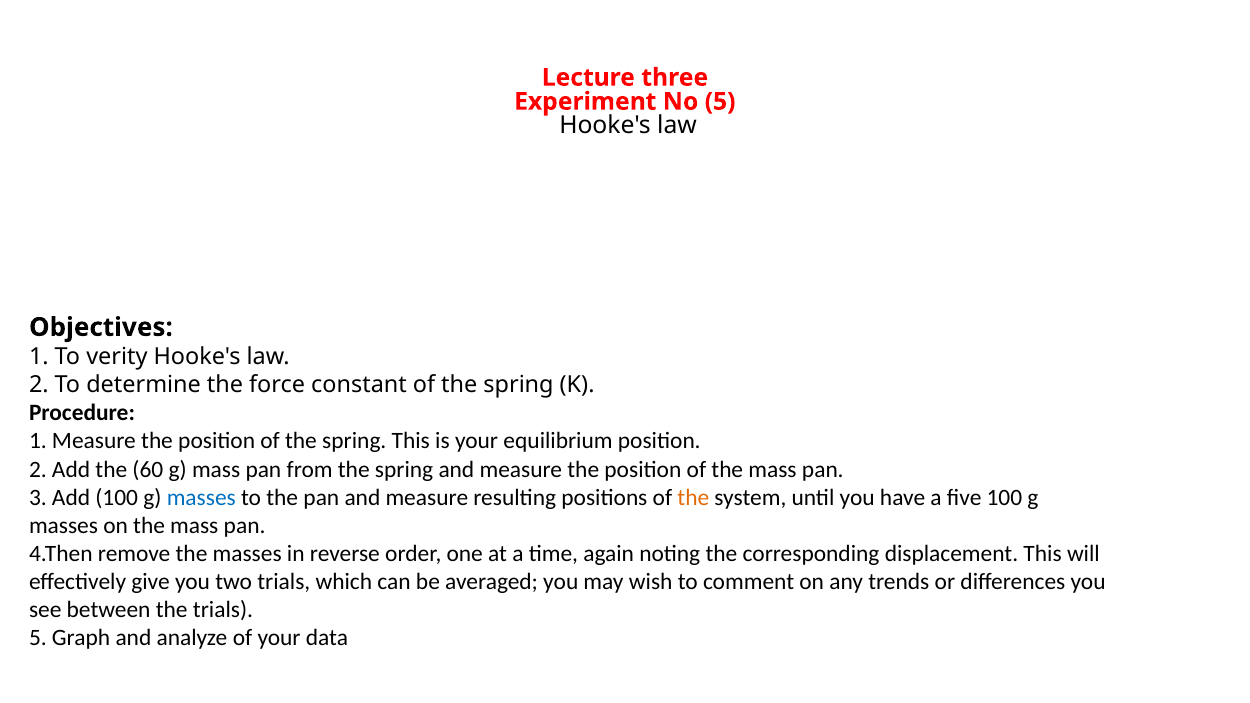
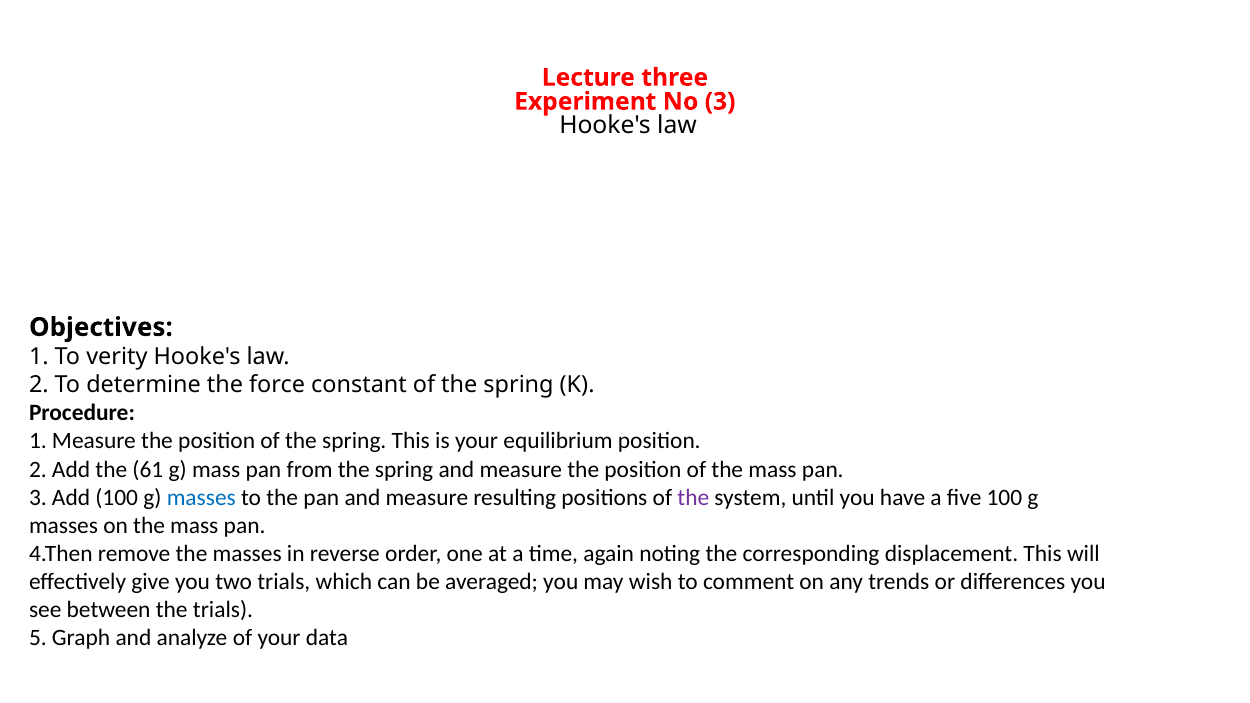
No 5: 5 -> 3
60: 60 -> 61
the at (693, 497) colour: orange -> purple
